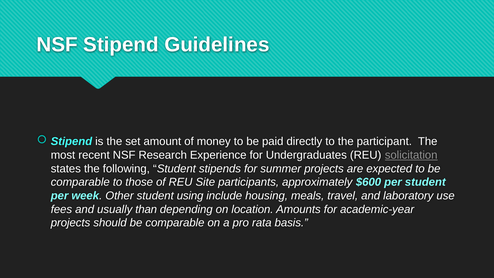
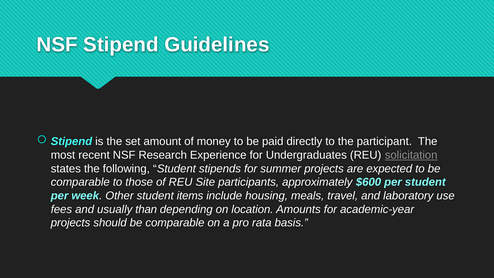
using: using -> items
